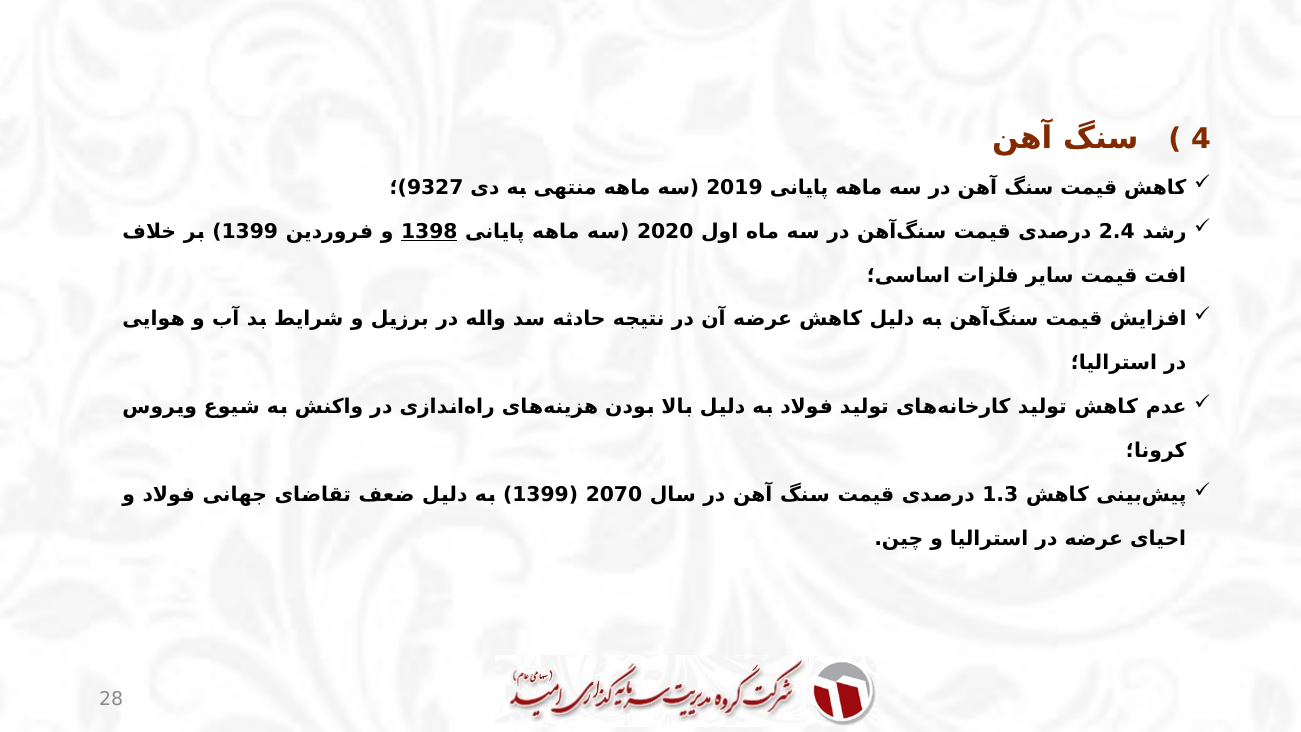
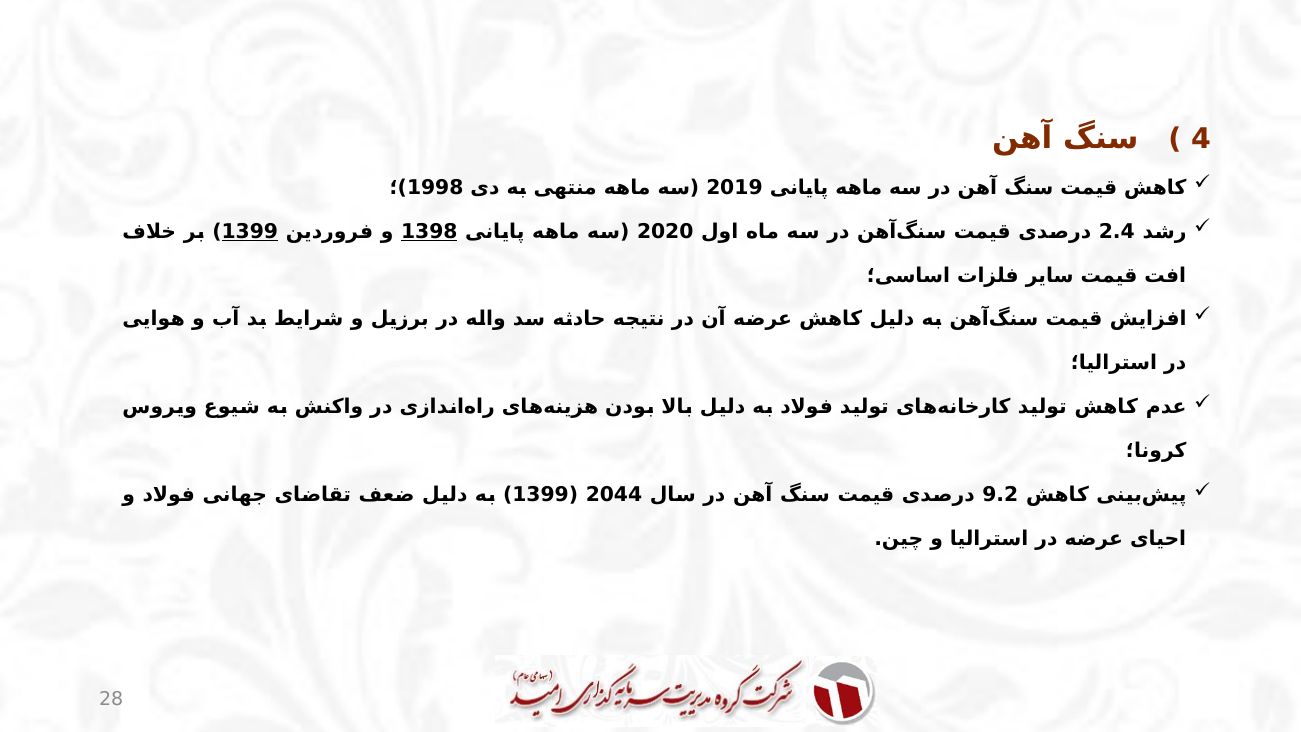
9327: 9327 -> 1998
1399 at (250, 231) underline: none -> present
2070: 2070 -> 2044
1.3: 1.3 -> 9.2
